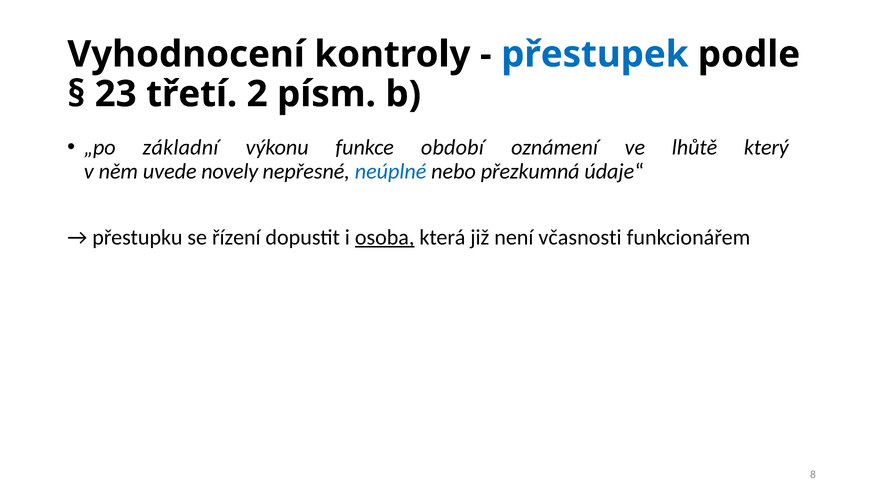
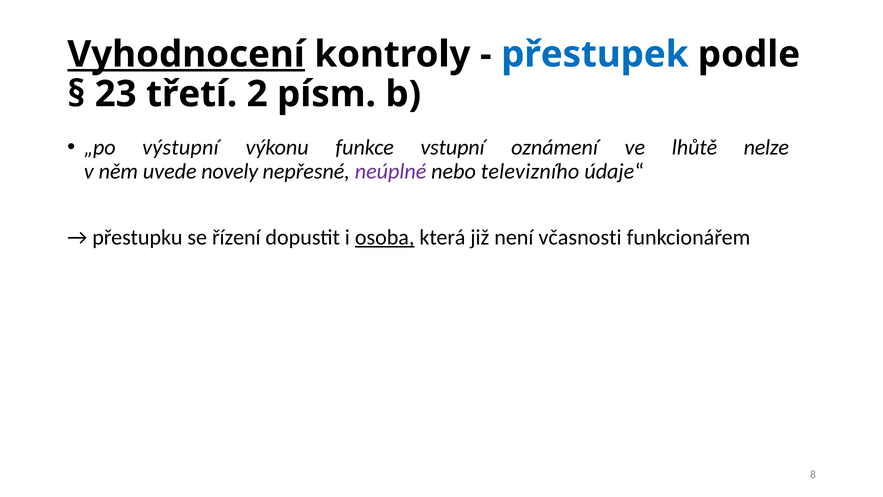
Vyhodnocení underline: none -> present
základní: základní -> výstupní
období: období -> vstupní
který: který -> nelze
neúplné colour: blue -> purple
přezkumná: přezkumná -> televizního
